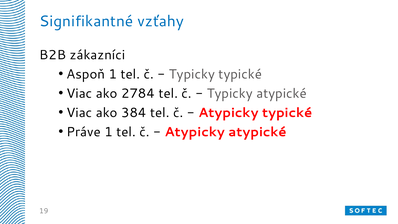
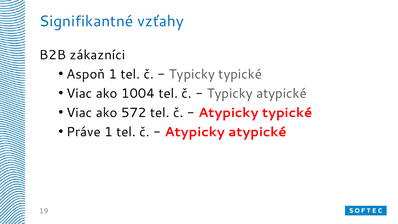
2784: 2784 -> 1004
384: 384 -> 572
